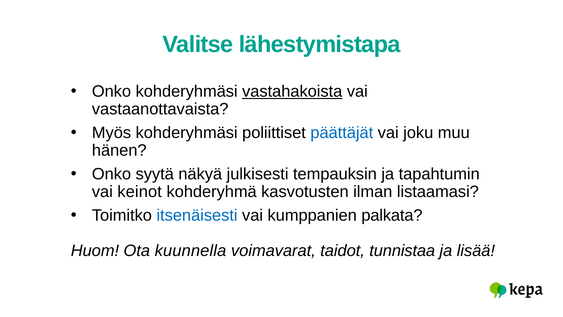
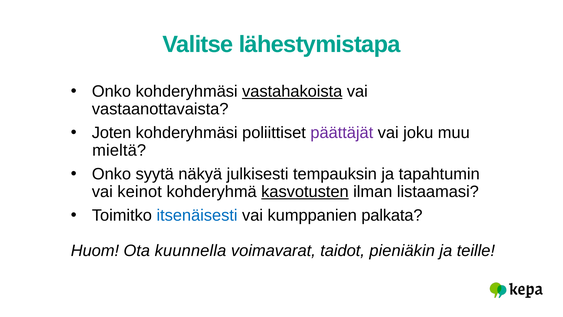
Myös: Myös -> Joten
päättäjät colour: blue -> purple
hänen: hänen -> mieltä
kasvotusten underline: none -> present
tunnistaa: tunnistaa -> pieniäkin
lisää: lisää -> teille
